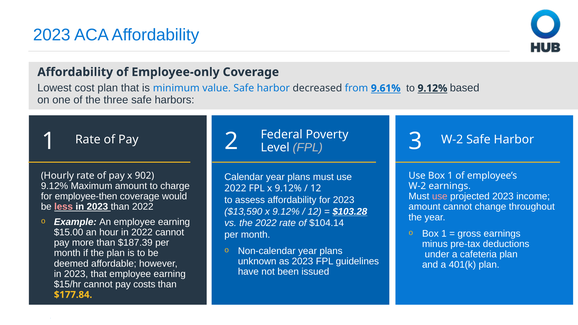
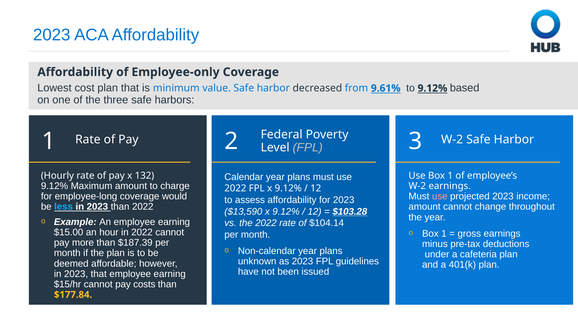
902: 902 -> 132
employee-then: employee-then -> employee-long
less colour: pink -> light blue
